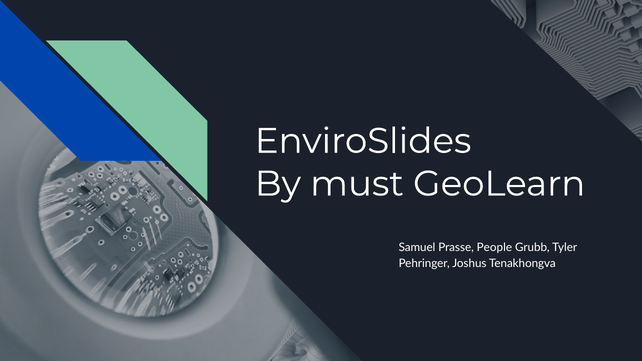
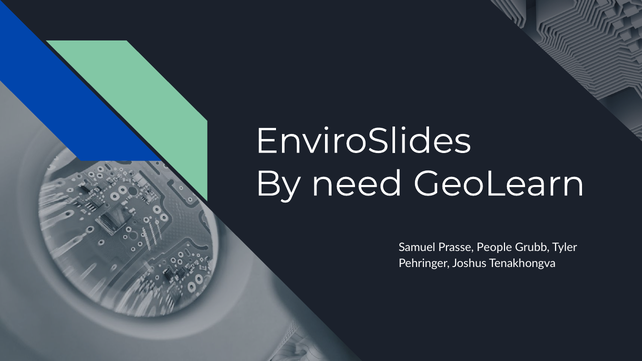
must: must -> need
